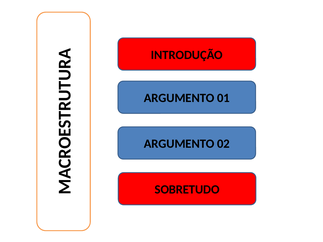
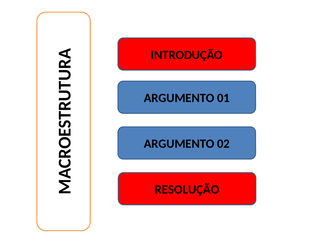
SOBRETUDO: SOBRETUDO -> RESOLUÇÃO
